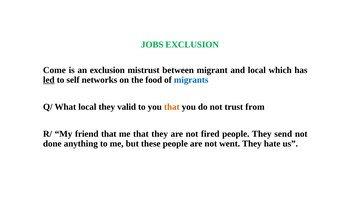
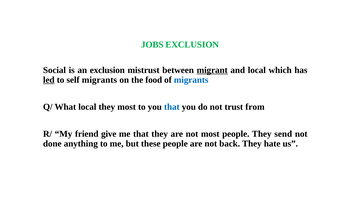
Come: Come -> Social
migrant underline: none -> present
self networks: networks -> migrants
they valid: valid -> most
that at (172, 107) colour: orange -> blue
friend that: that -> give
not fired: fired -> most
went: went -> back
